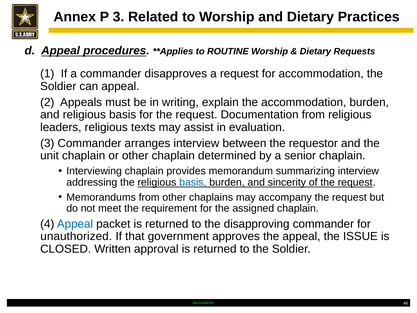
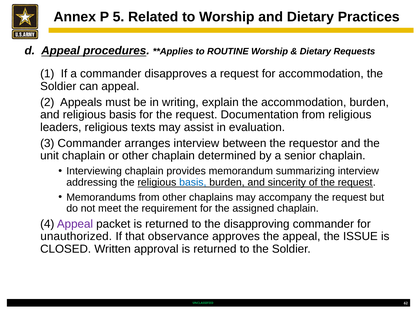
P 3: 3 -> 5
Appeal at (75, 224) colour: blue -> purple
government: government -> observance
